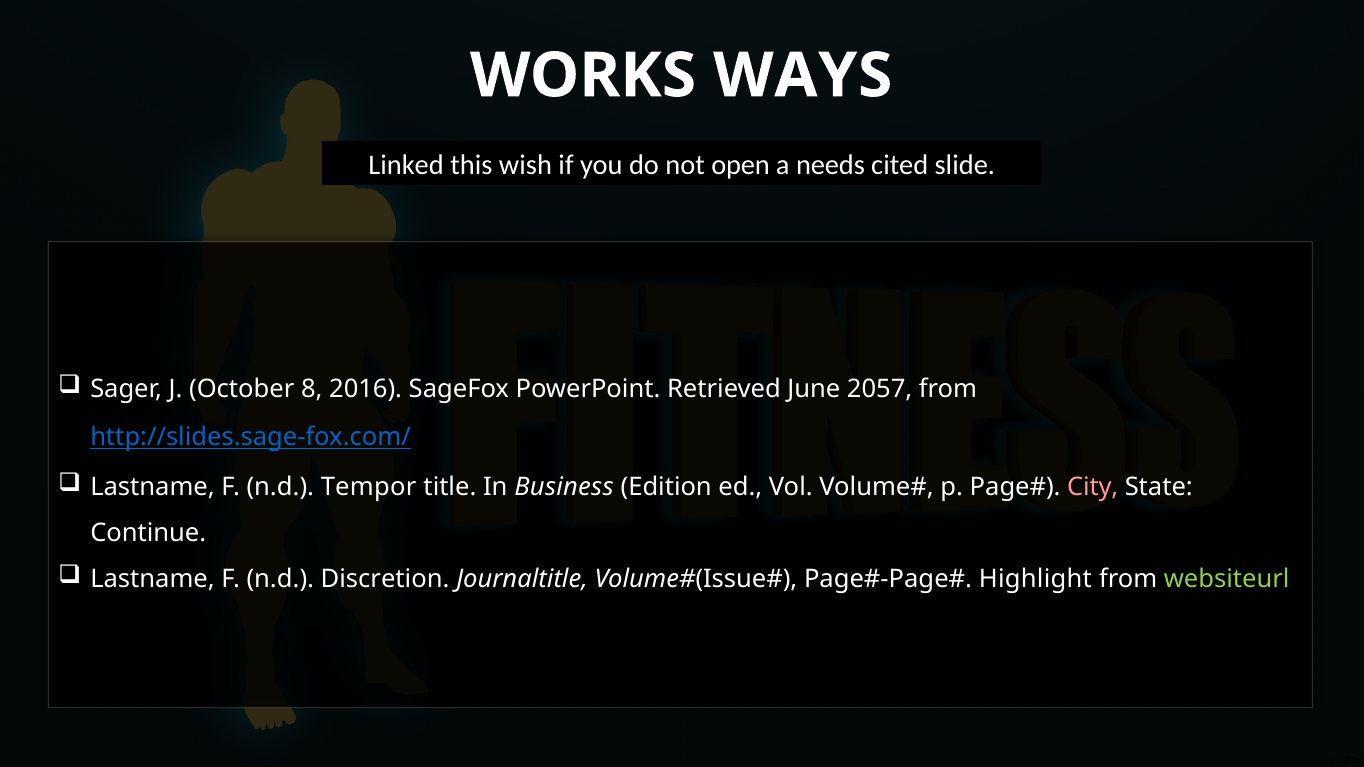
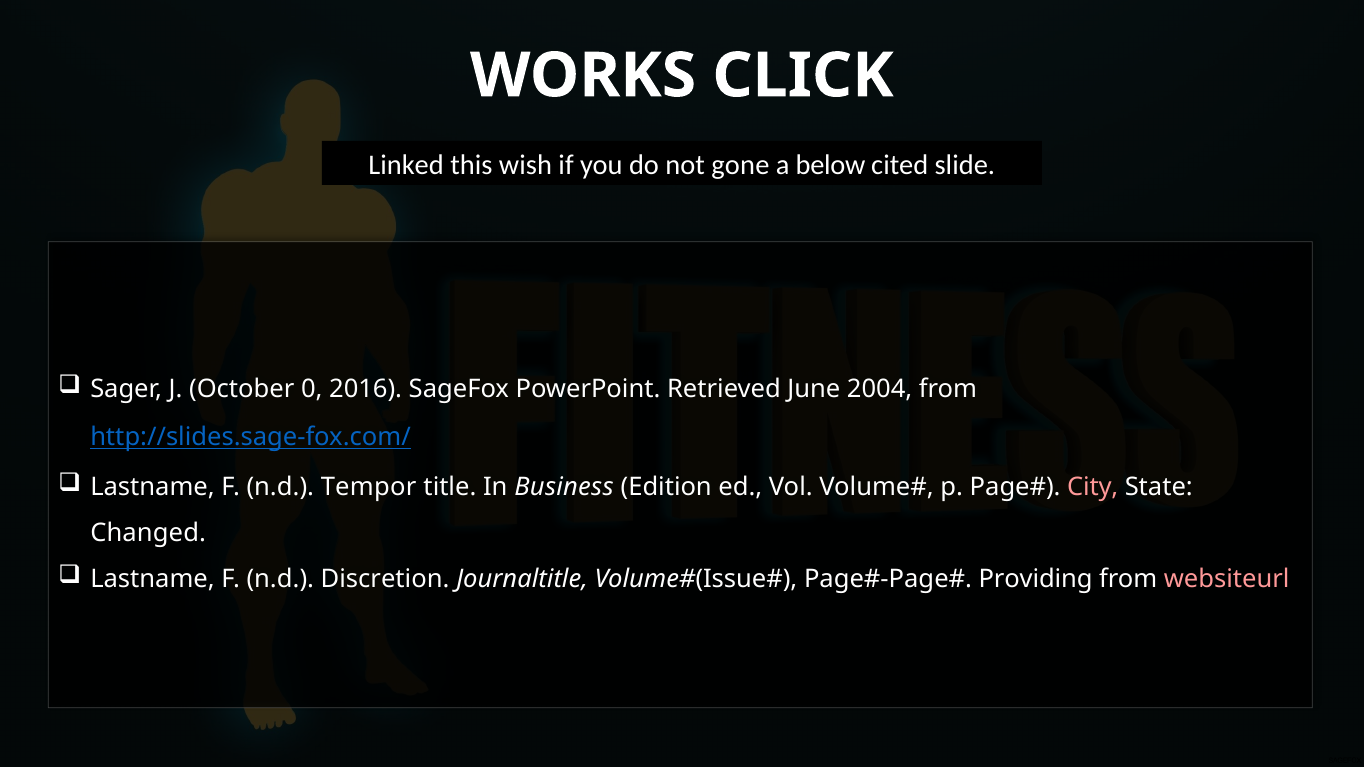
WAYS: WAYS -> CLICK
open: open -> gone
needs: needs -> below
8: 8 -> 0
2057: 2057 -> 2004
Continue: Continue -> Changed
Highlight: Highlight -> Providing
websiteurl colour: light green -> pink
